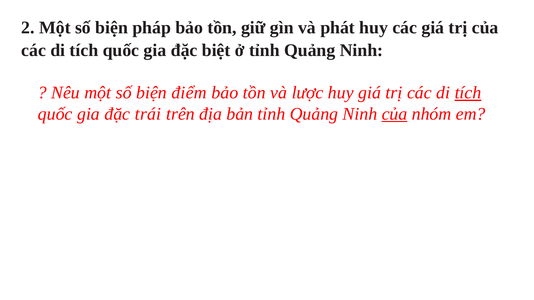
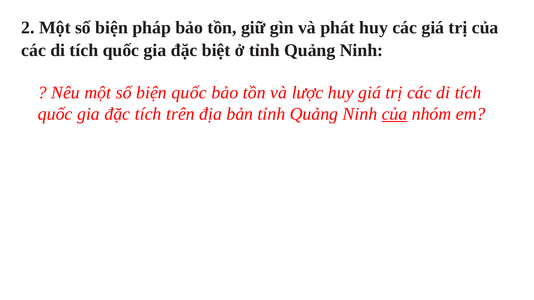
biện điểm: điểm -> quốc
tích at (468, 93) underline: present -> none
đặc trái: trái -> tích
